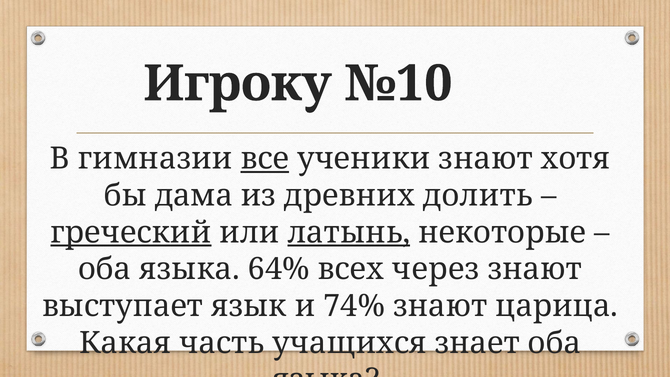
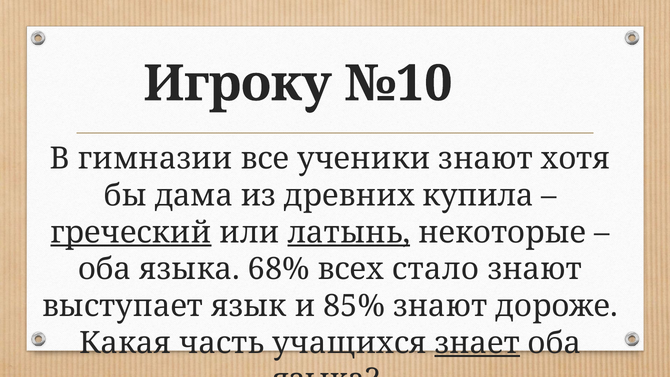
все underline: present -> none
долить: долить -> купила
64%: 64% -> 68%
через: через -> стало
74%: 74% -> 85%
царица: царица -> дороже
знает underline: none -> present
